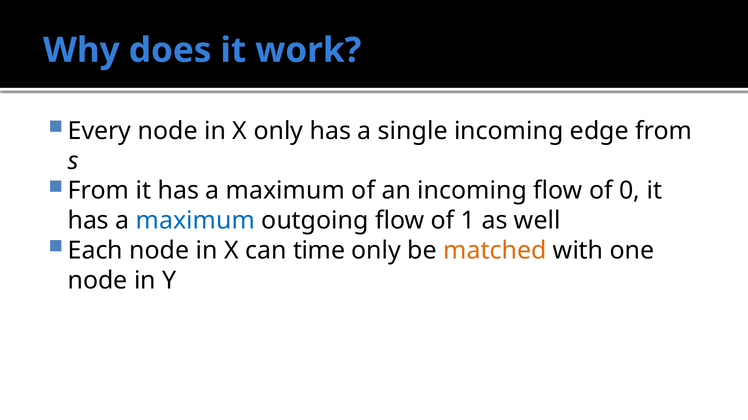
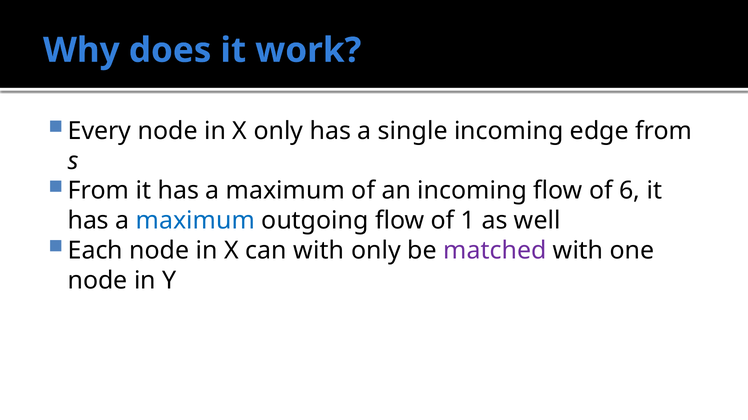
0: 0 -> 6
can time: time -> with
matched colour: orange -> purple
